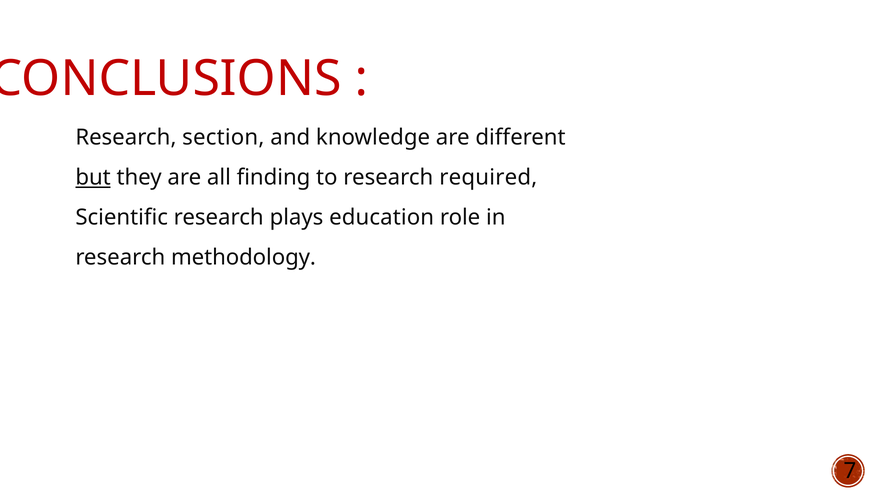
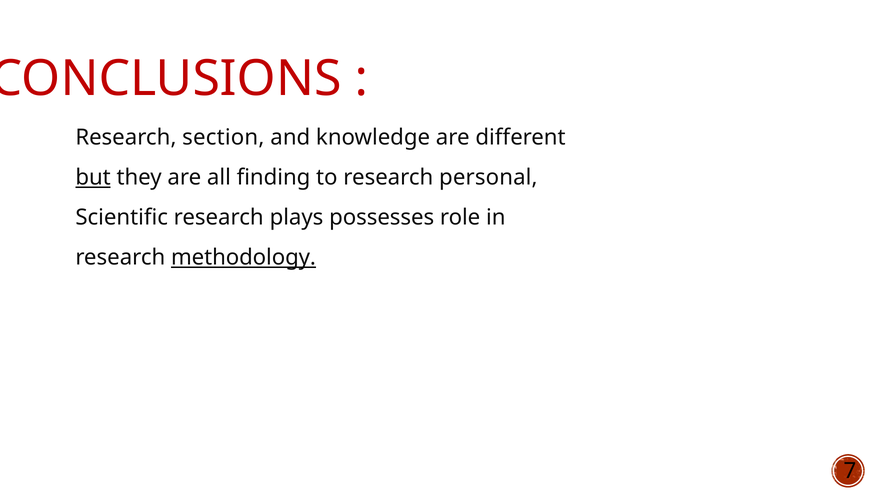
required: required -> personal
education: education -> possesses
methodology underline: none -> present
